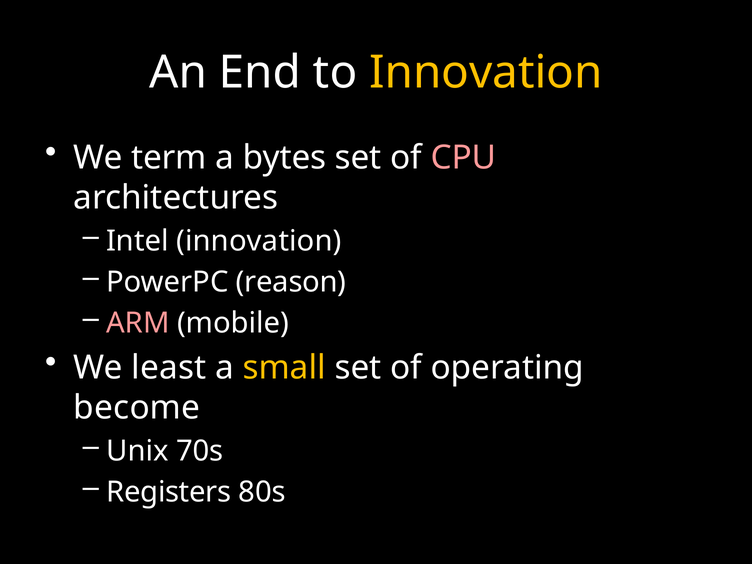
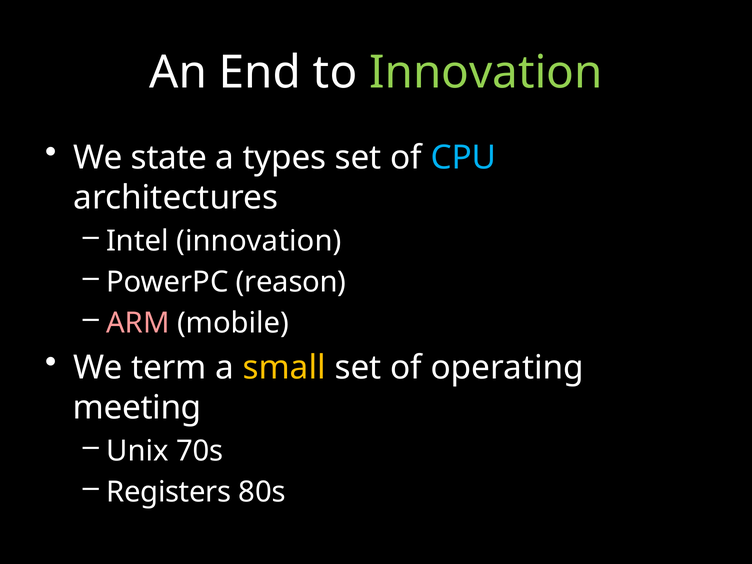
Innovation at (486, 73) colour: yellow -> light green
term: term -> state
bytes: bytes -> types
CPU colour: pink -> light blue
least: least -> term
become: become -> meeting
